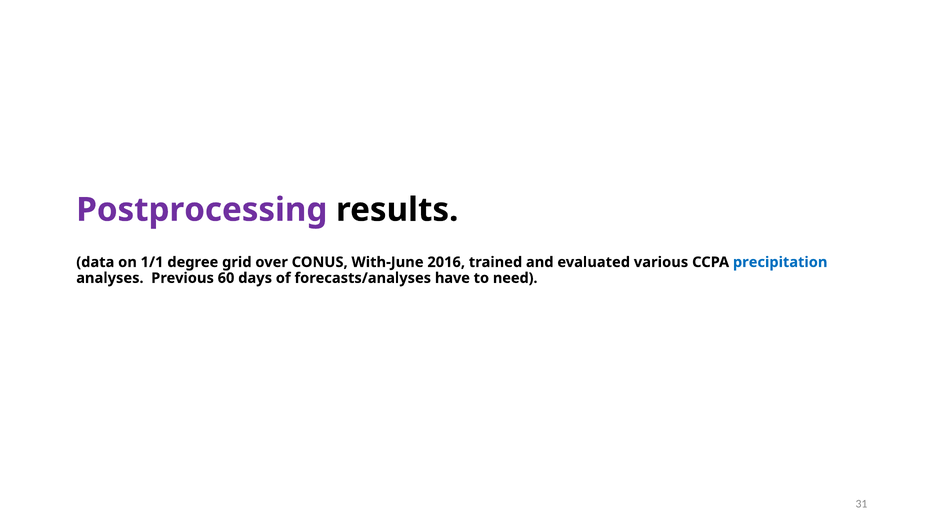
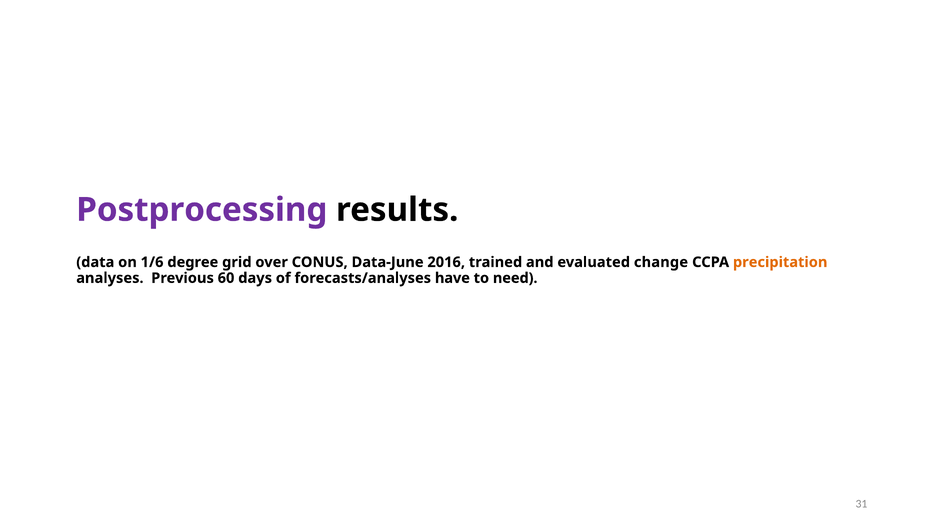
1/1: 1/1 -> 1/6
With-June: With-June -> Data-June
various: various -> change
precipitation colour: blue -> orange
